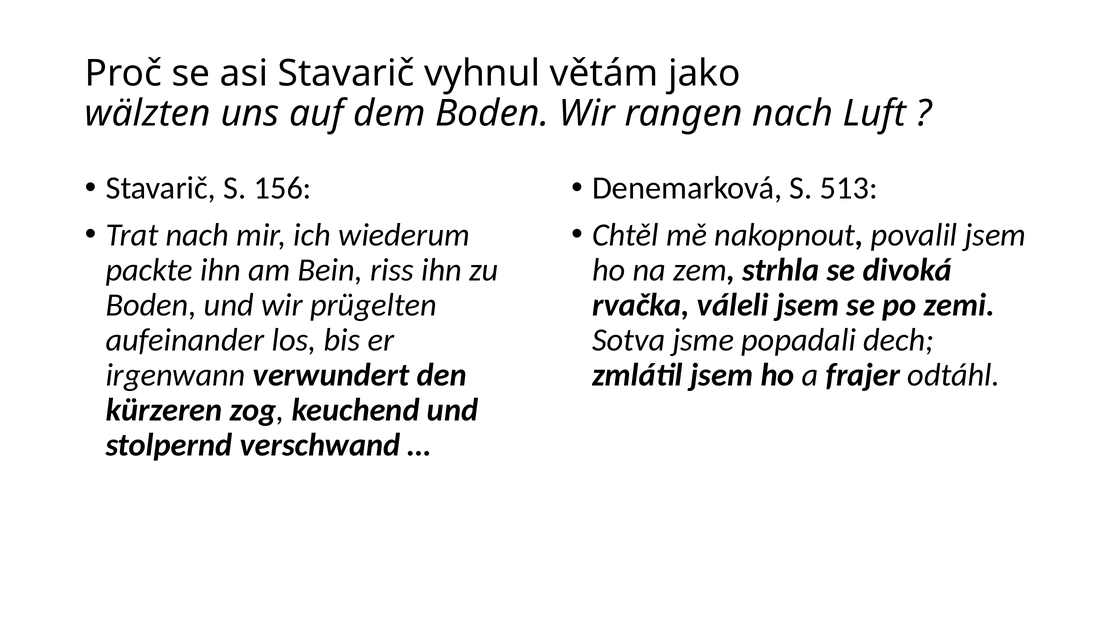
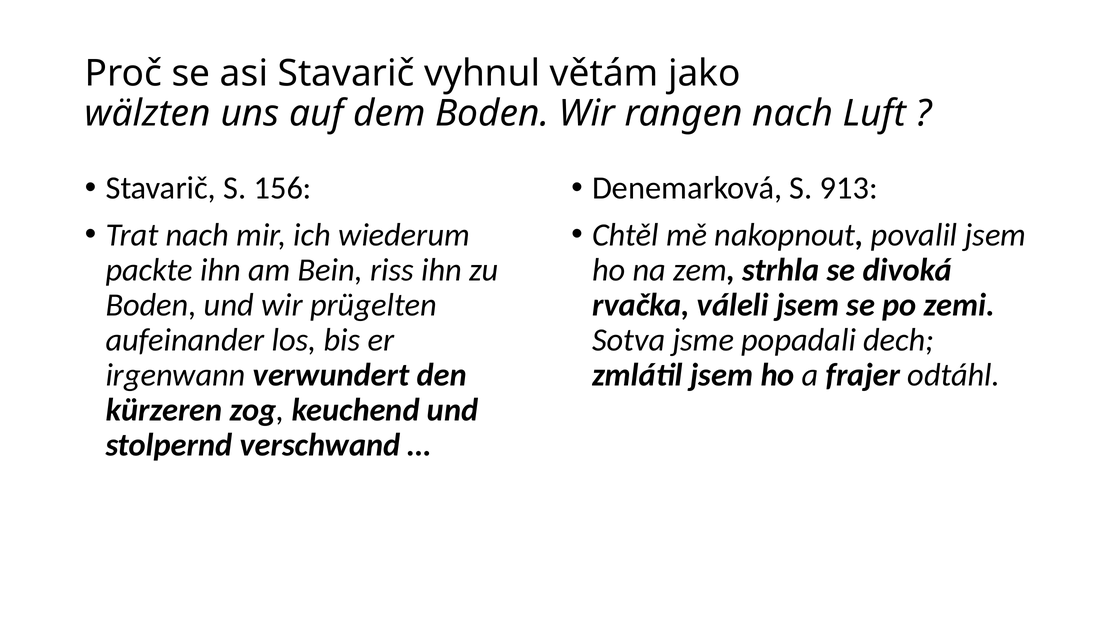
513: 513 -> 913
